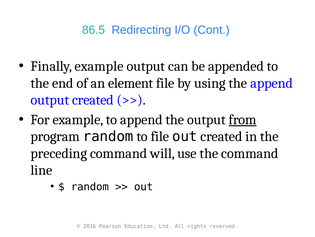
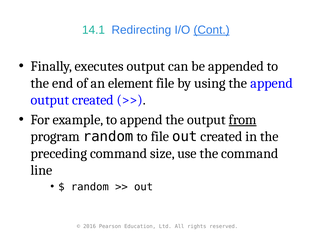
86.5: 86.5 -> 14.1
Cont underline: none -> present
Finally example: example -> executes
will: will -> size
